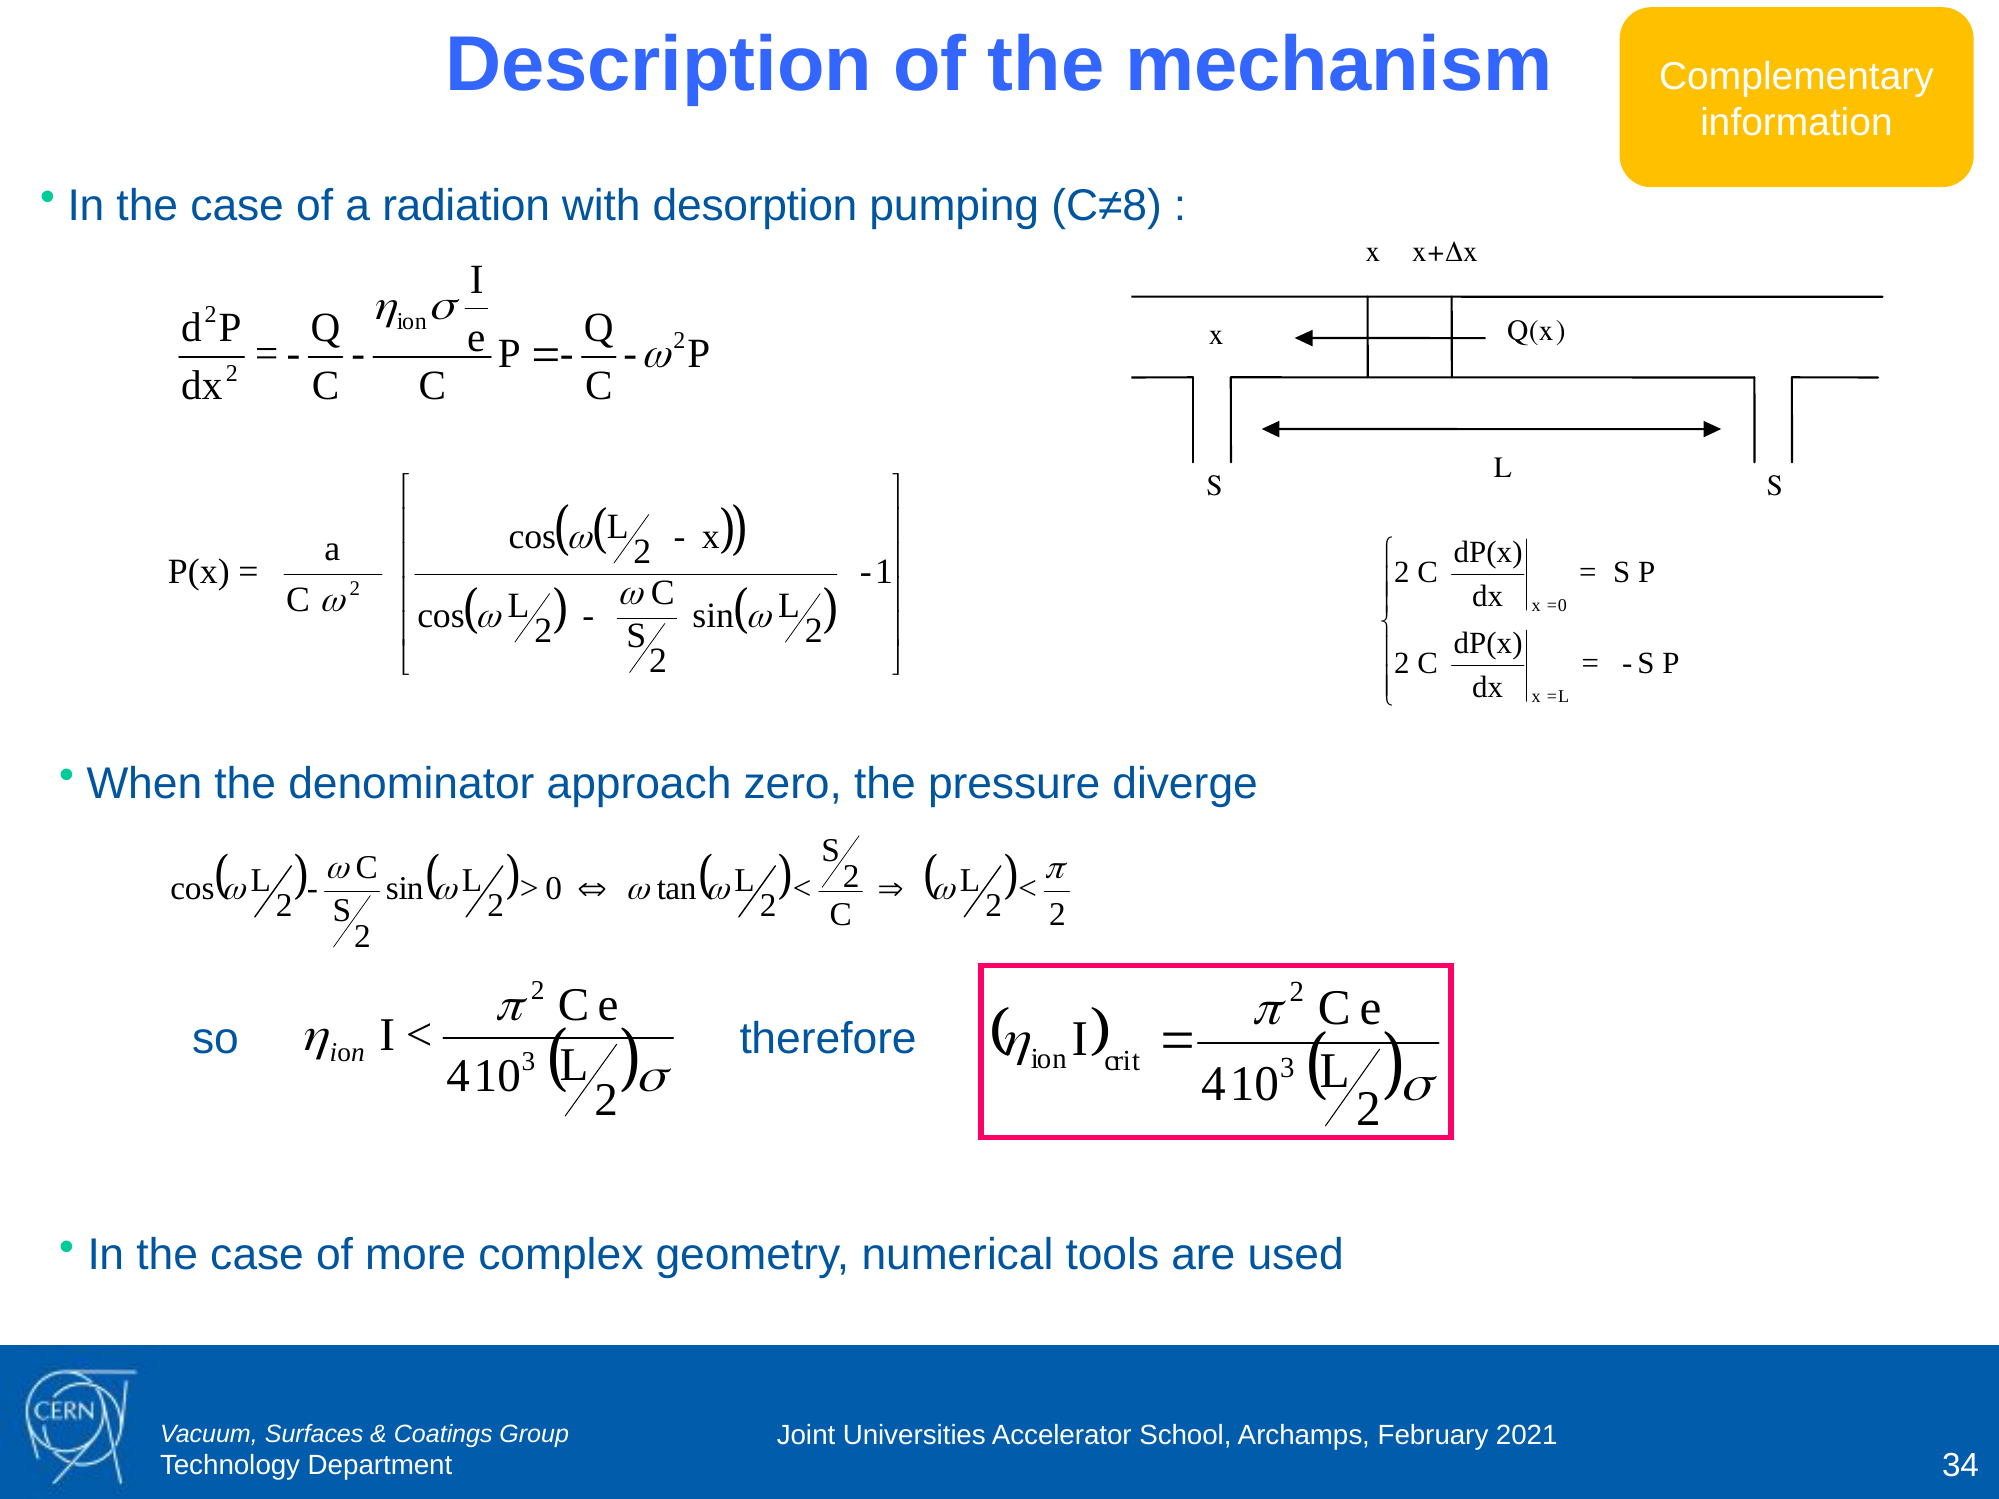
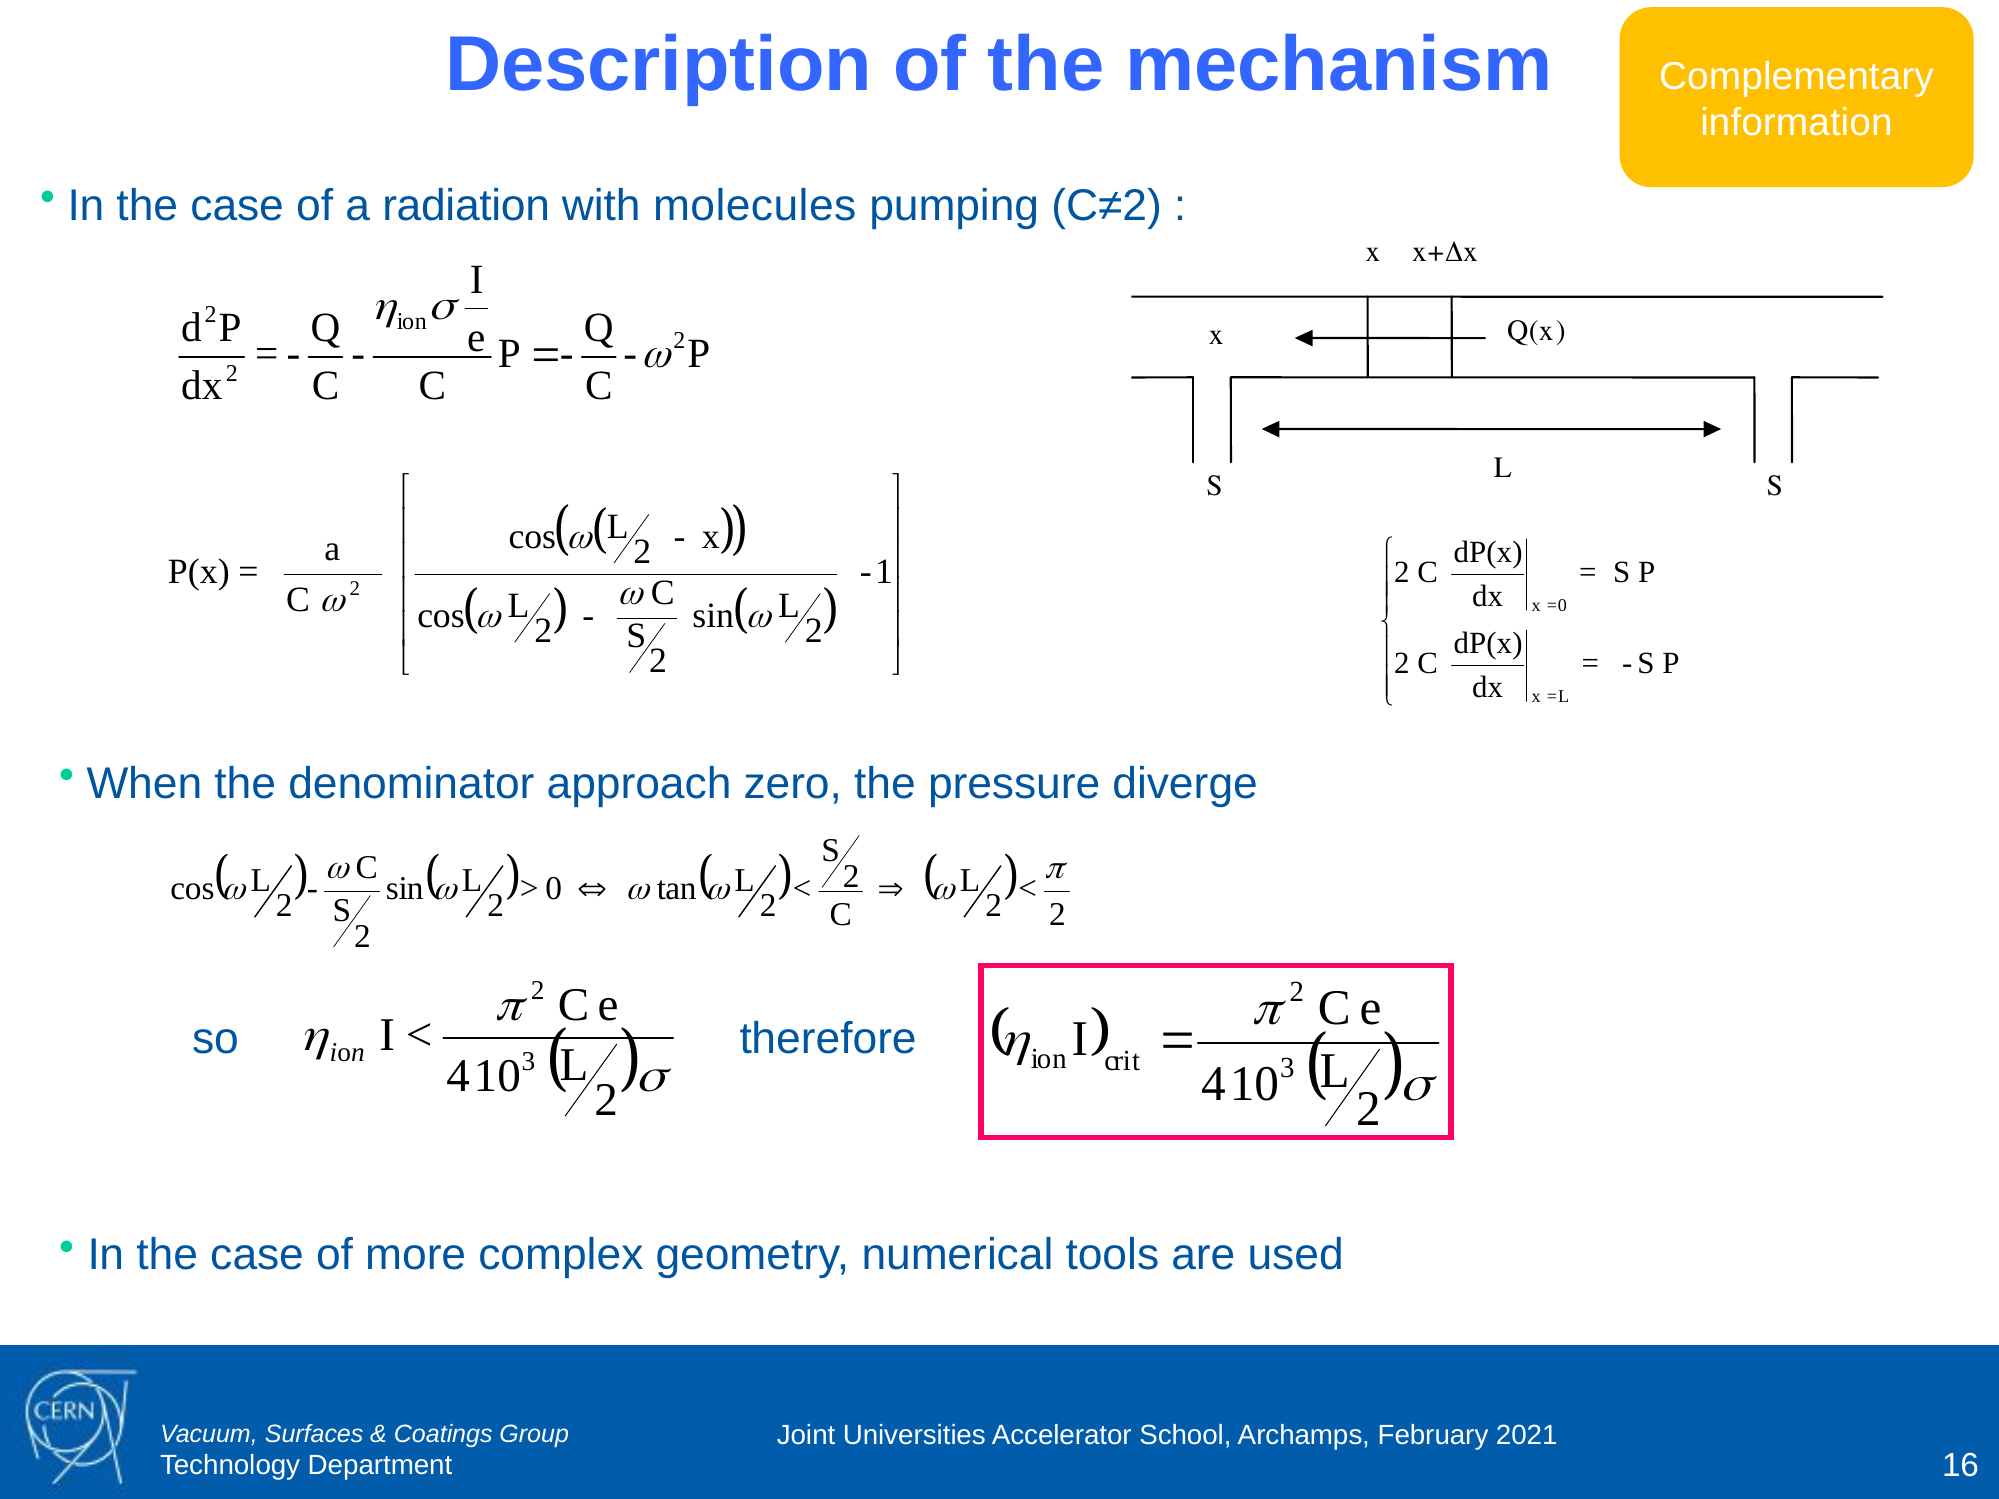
desorption: desorption -> molecules
C≠8: C≠8 -> C≠2
34: 34 -> 16
